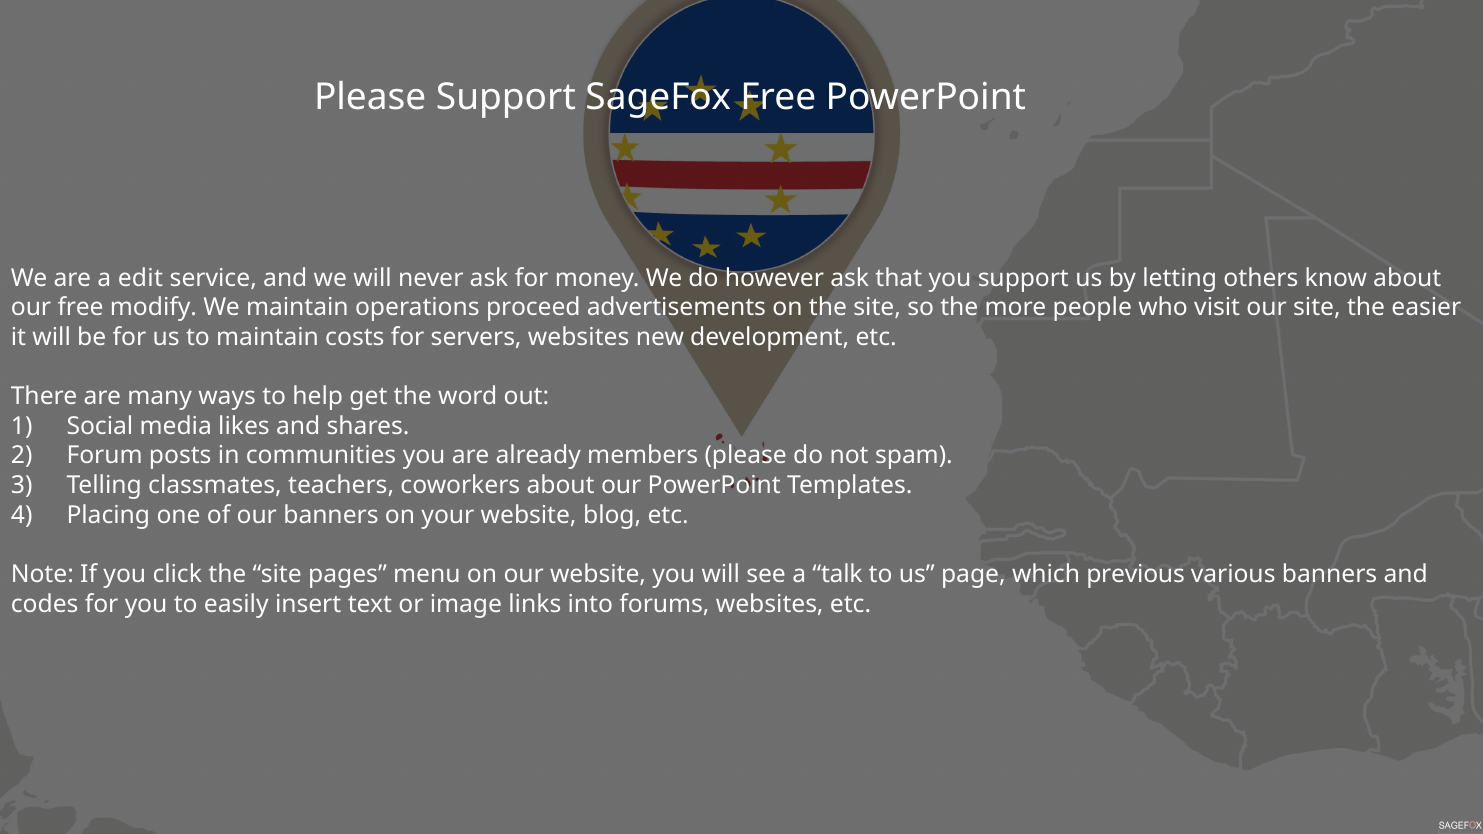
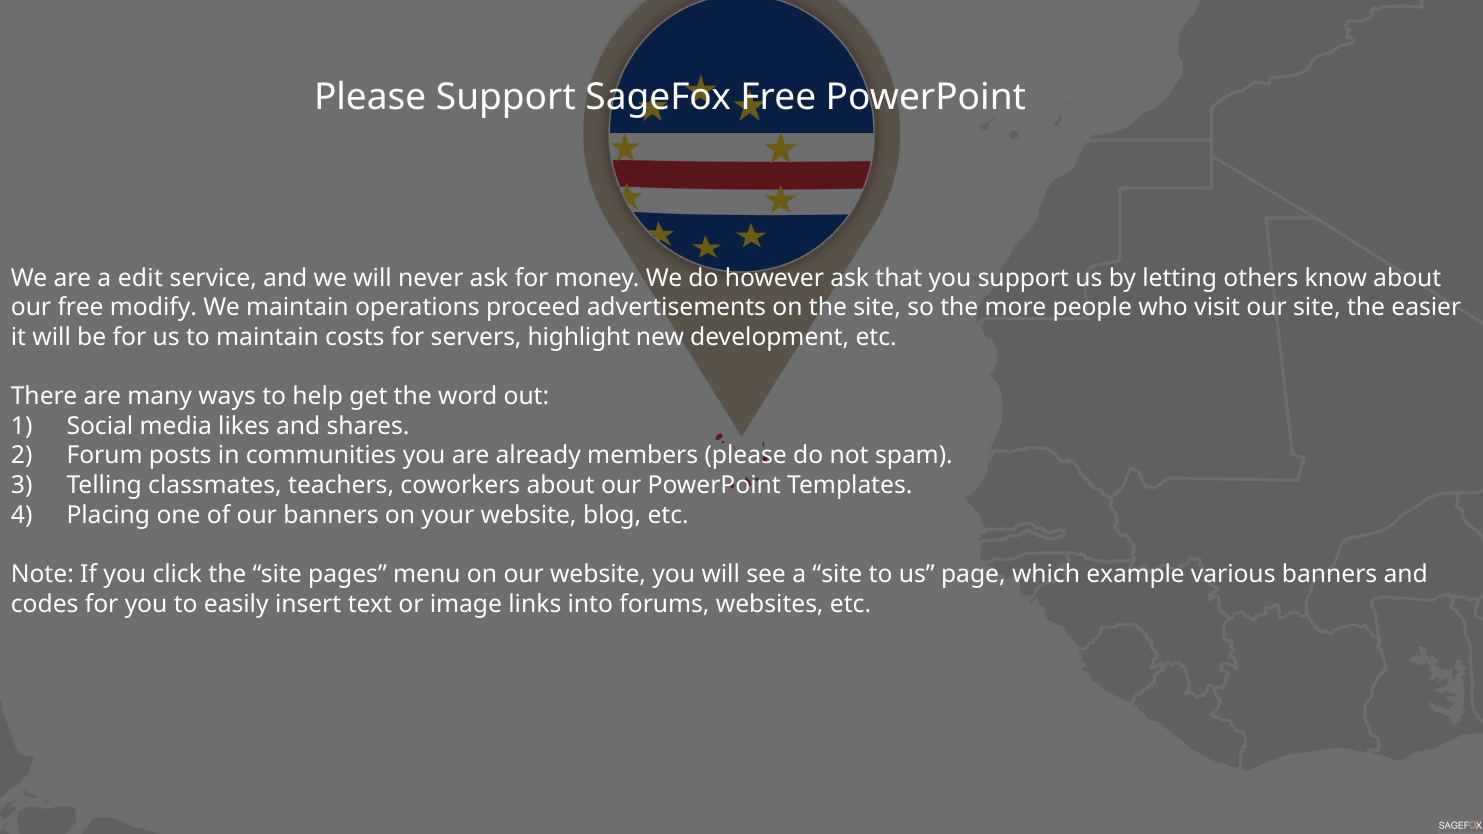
servers websites: websites -> highlight
a talk: talk -> site
previous: previous -> example
